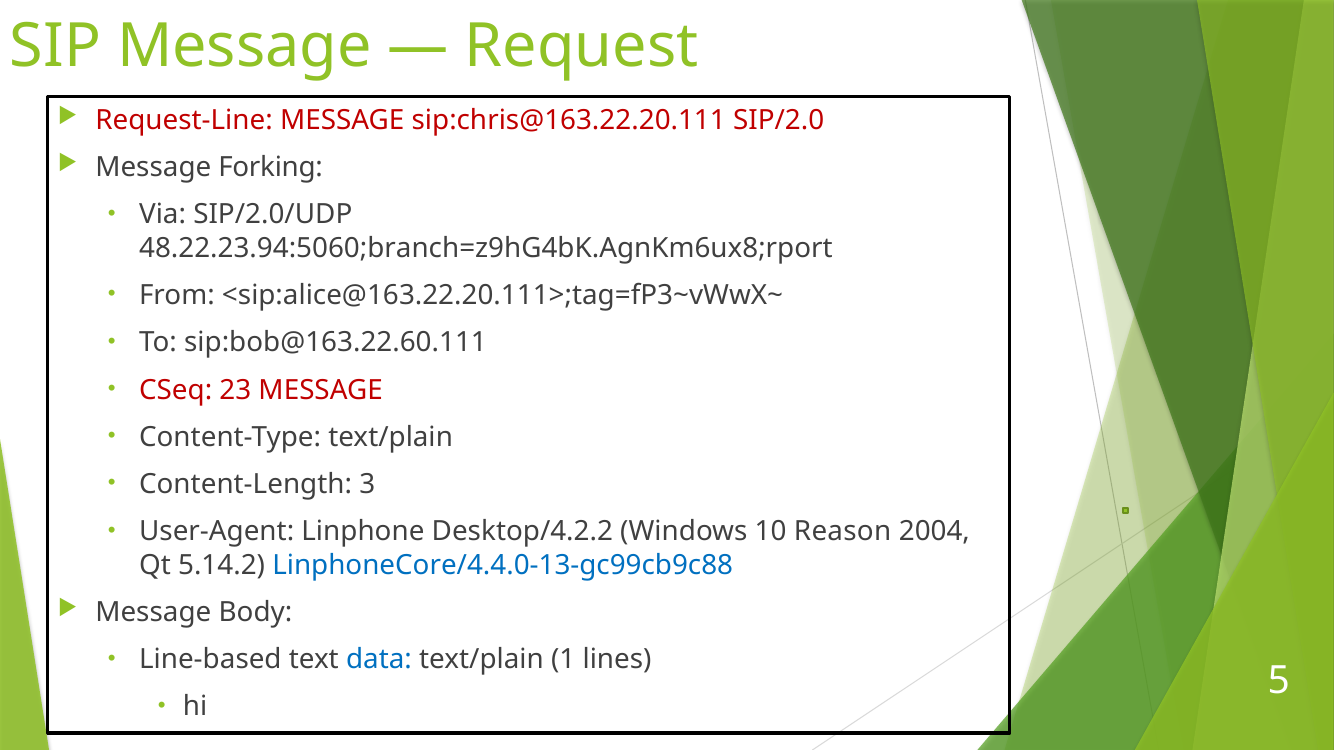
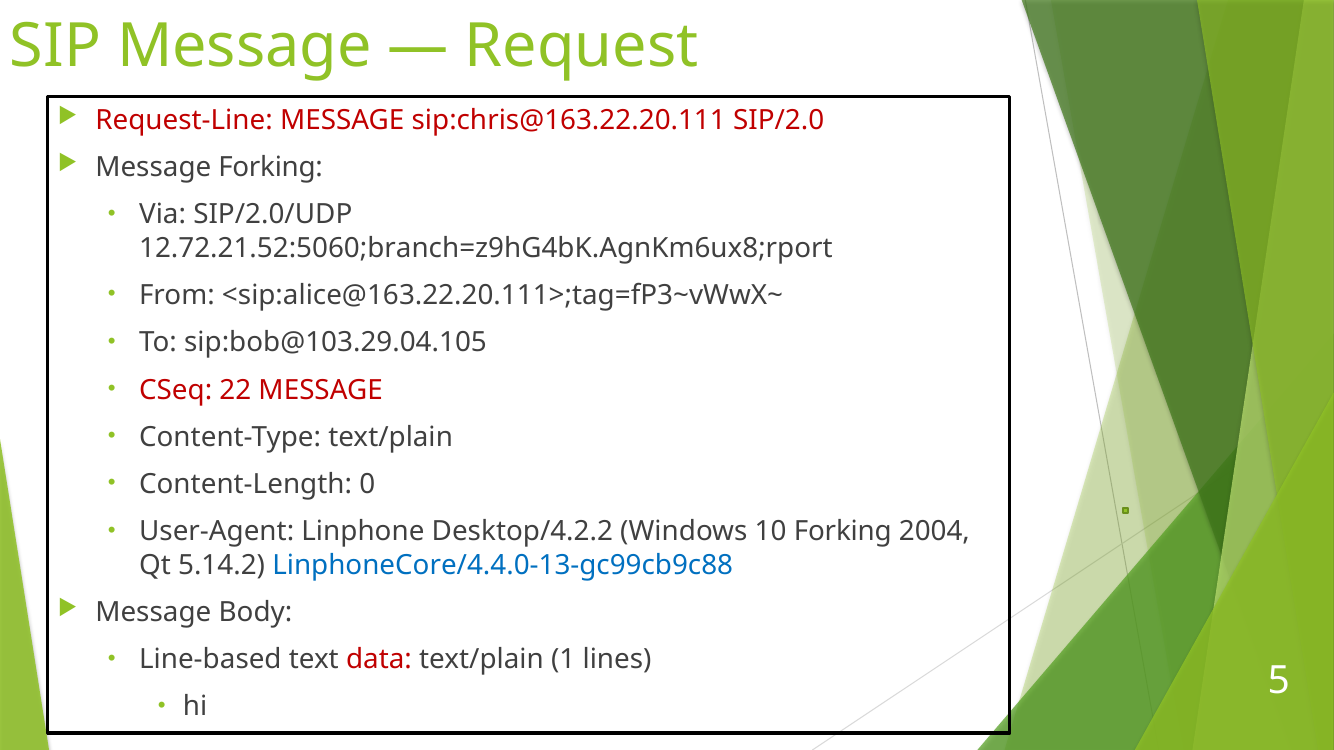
48.22.23.94:5060;branch=z9hG4bK.AgnKm6ux8;rport: 48.22.23.94:5060;branch=z9hG4bK.AgnKm6ux8;rport -> 12.72.21.52:5060;branch=z9hG4bK.AgnKm6ux8;rport
sip:bob@163.22.60.111: sip:bob@163.22.60.111 -> sip:bob@103.29.04.105
23: 23 -> 22
3: 3 -> 0
10 Reason: Reason -> Forking
data colour: blue -> red
